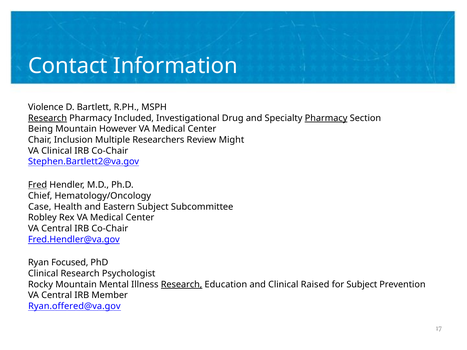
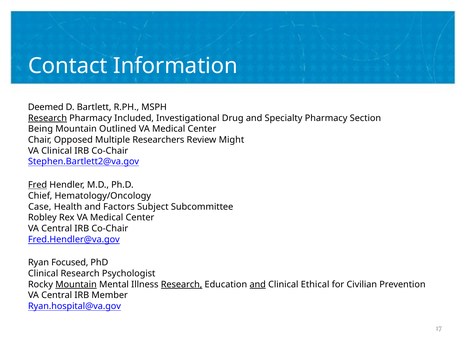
Violence: Violence -> Deemed
Pharmacy at (326, 118) underline: present -> none
However: However -> Outlined
Inclusion: Inclusion -> Opposed
Eastern: Eastern -> Factors
Mountain at (76, 285) underline: none -> present
and at (258, 285) underline: none -> present
Raised: Raised -> Ethical
for Subject: Subject -> Civilian
Ryan.offered@va.gov: Ryan.offered@va.gov -> Ryan.hospital@va.gov
